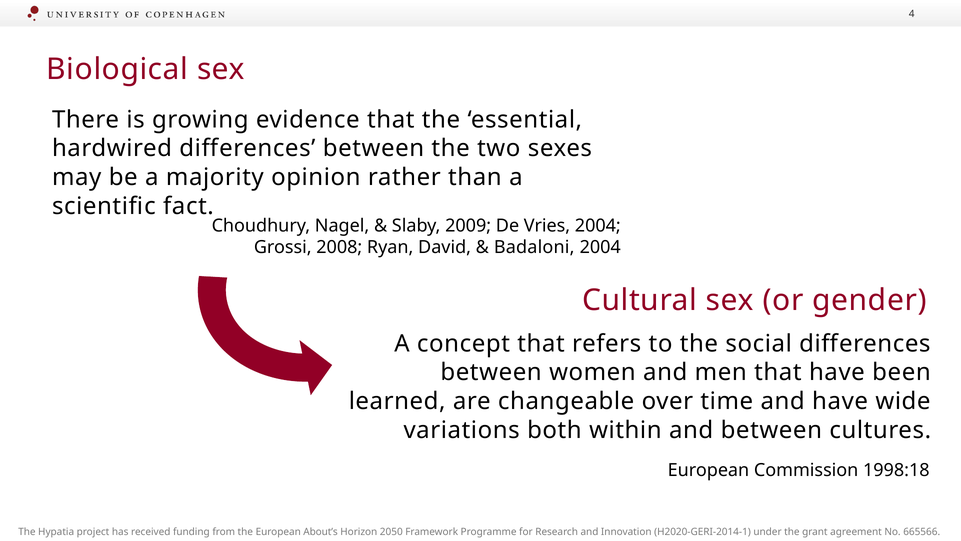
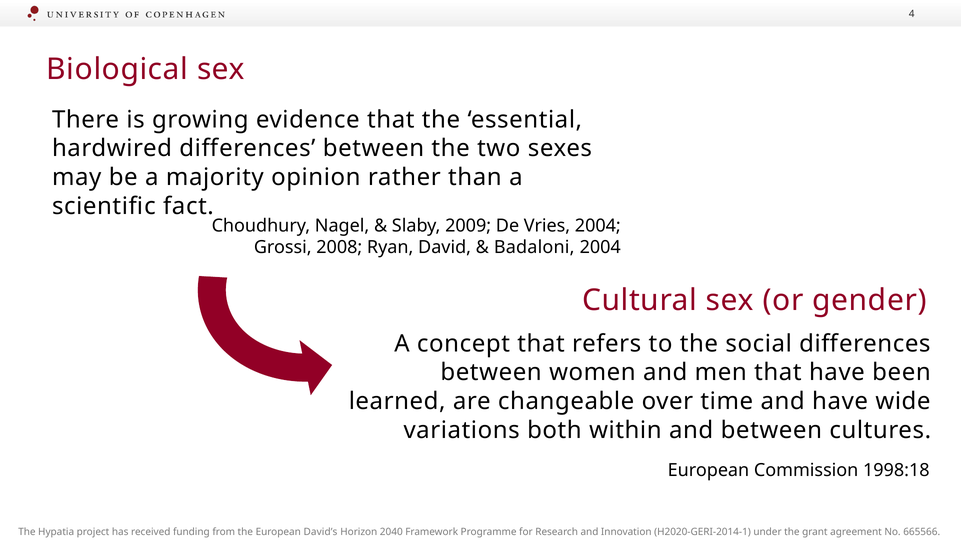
About’s: About’s -> David’s
2050: 2050 -> 2040
